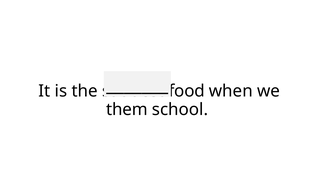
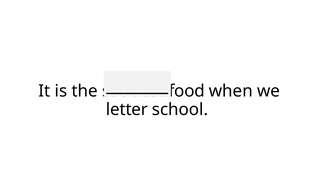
them: them -> letter
